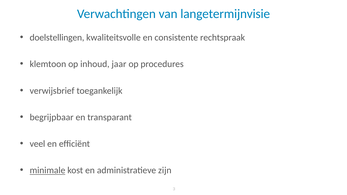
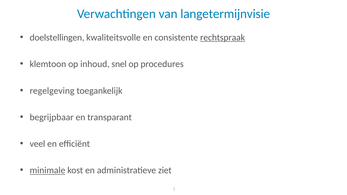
rechtspraak underline: none -> present
jaar: jaar -> snel
verwijsbrief: verwijsbrief -> regelgeving
zijn: zijn -> ziet
